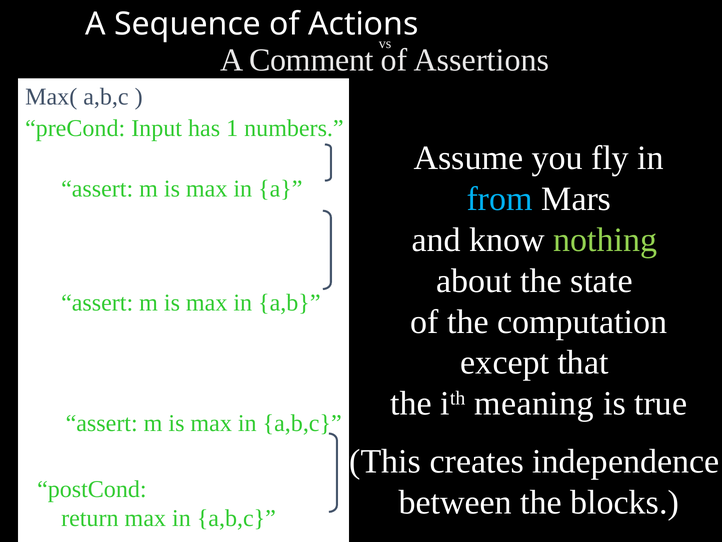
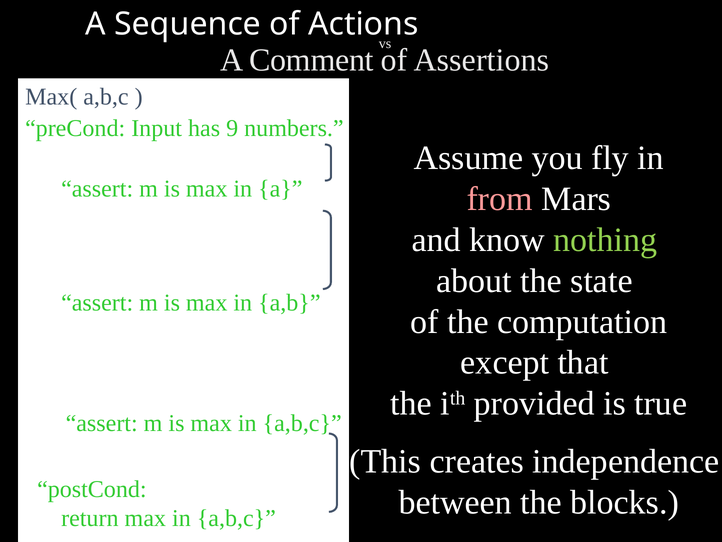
1: 1 -> 9
from colour: light blue -> pink
meaning: meaning -> provided
